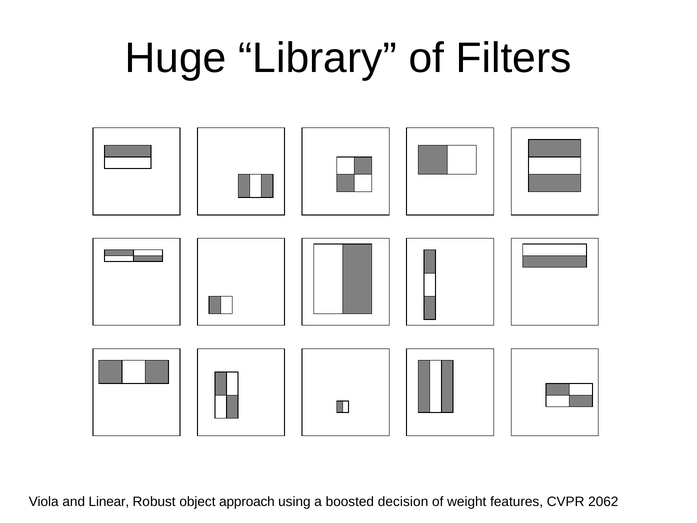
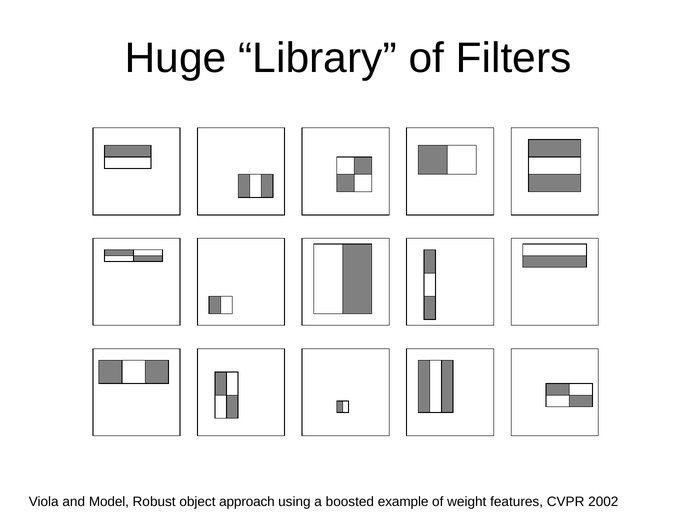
Linear: Linear -> Model
decision: decision -> example
2062: 2062 -> 2002
